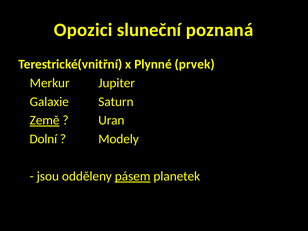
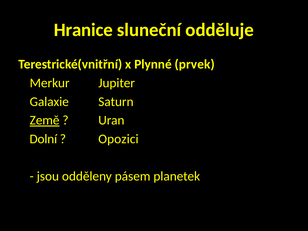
Opozici: Opozici -> Hranice
poznaná: poznaná -> odděluje
Modely: Modely -> Opozici
pásem underline: present -> none
